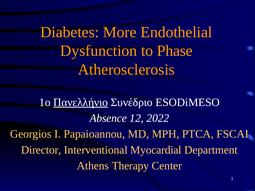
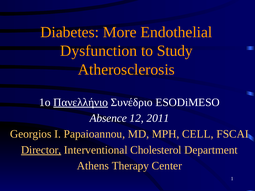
Phase: Phase -> Study
2022: 2022 -> 2011
PTCA: PTCA -> CELL
Director underline: none -> present
Myocardial: Myocardial -> Cholesterol
